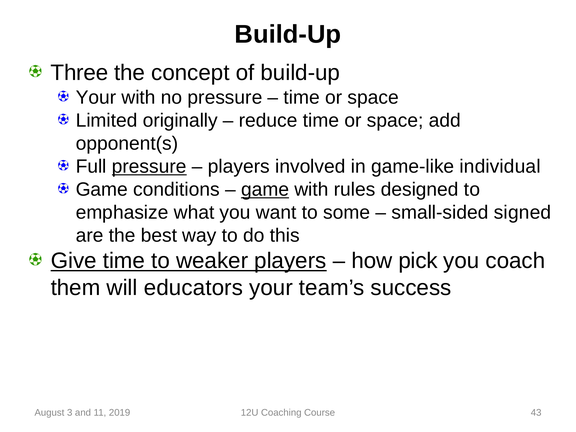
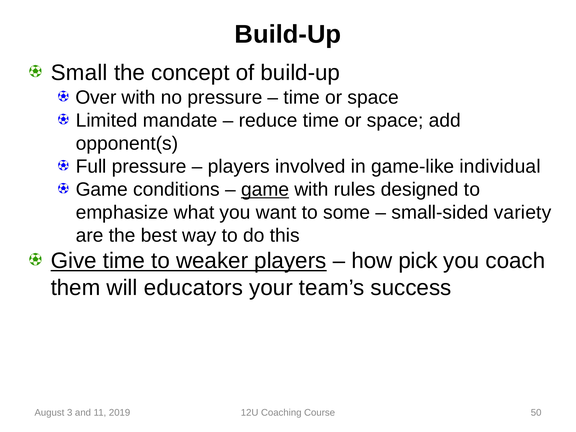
Three: Three -> Small
Your at (96, 97): Your -> Over
originally: originally -> mandate
pressure at (149, 166) underline: present -> none
signed: signed -> variety
43: 43 -> 50
